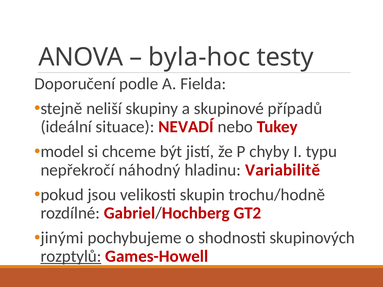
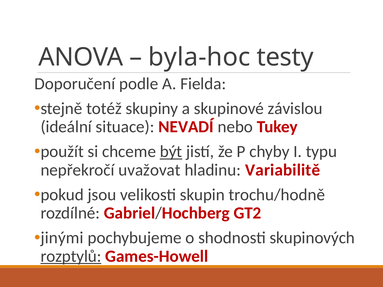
neliší: neliší -> totéž
případů: případů -> závislou
model: model -> použít
být underline: none -> present
náhodný: náhodný -> uvažovat
